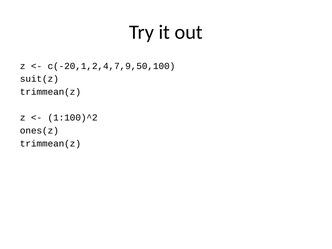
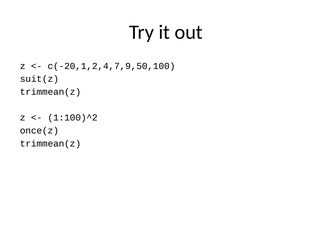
ones(z: ones(z -> once(z
